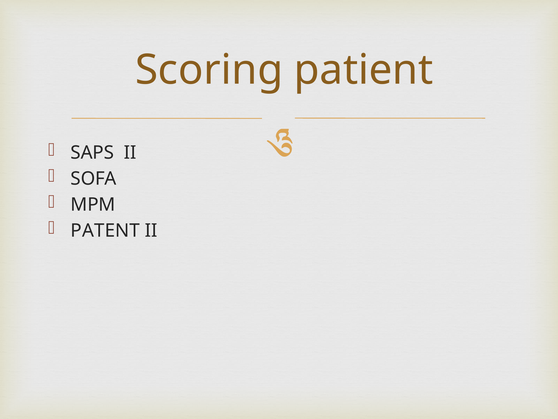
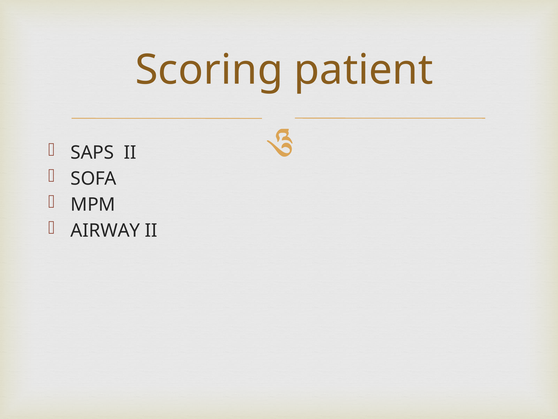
PATENT: PATENT -> AIRWAY
